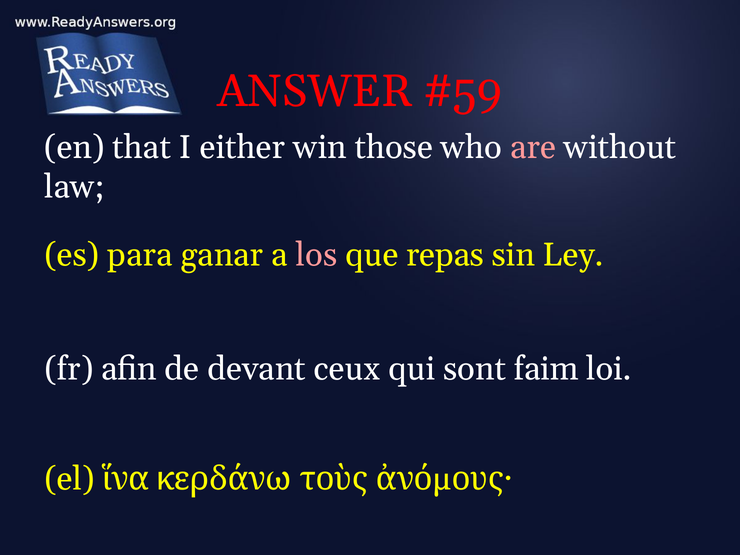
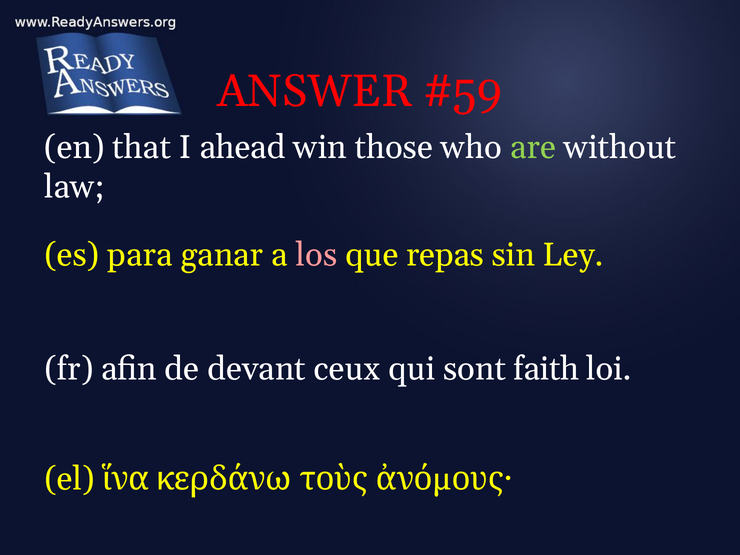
either: either -> ahead
are colour: pink -> light green
faim: faim -> faith
